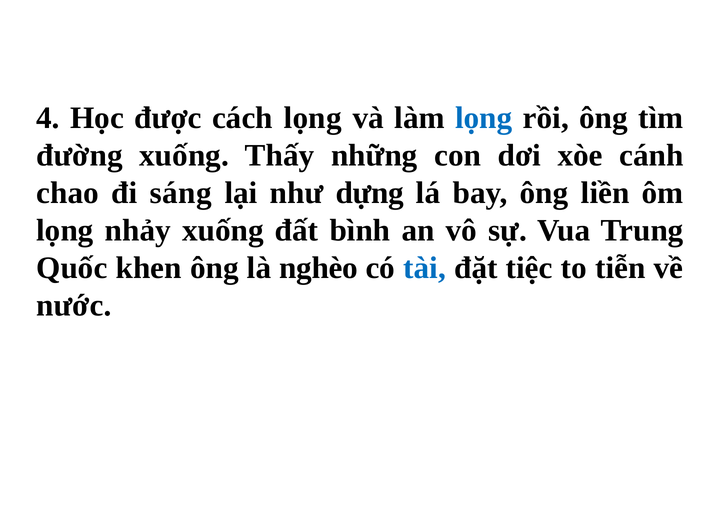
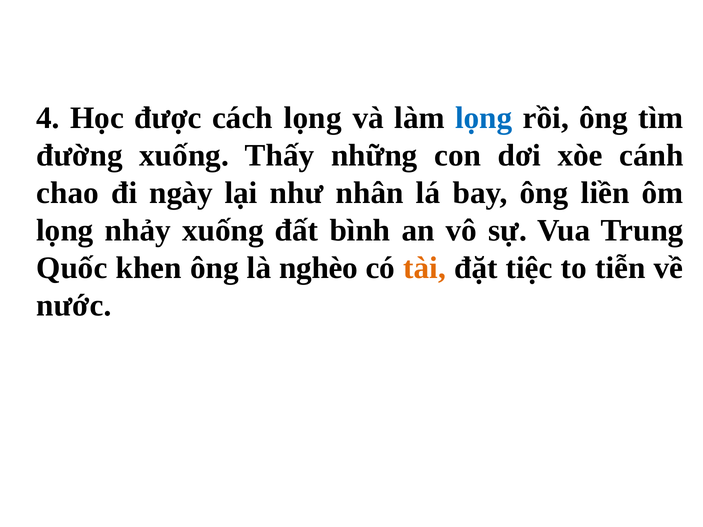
sáng: sáng -> ngày
dựng: dựng -> nhân
tài colour: blue -> orange
